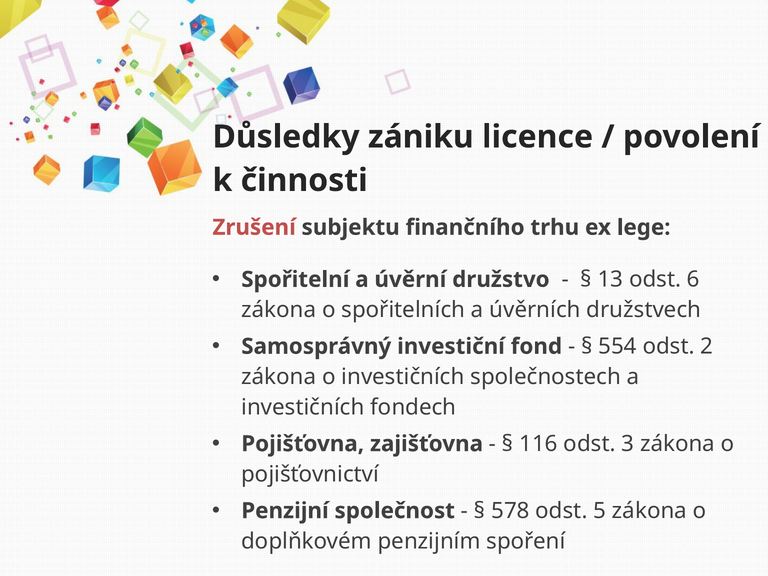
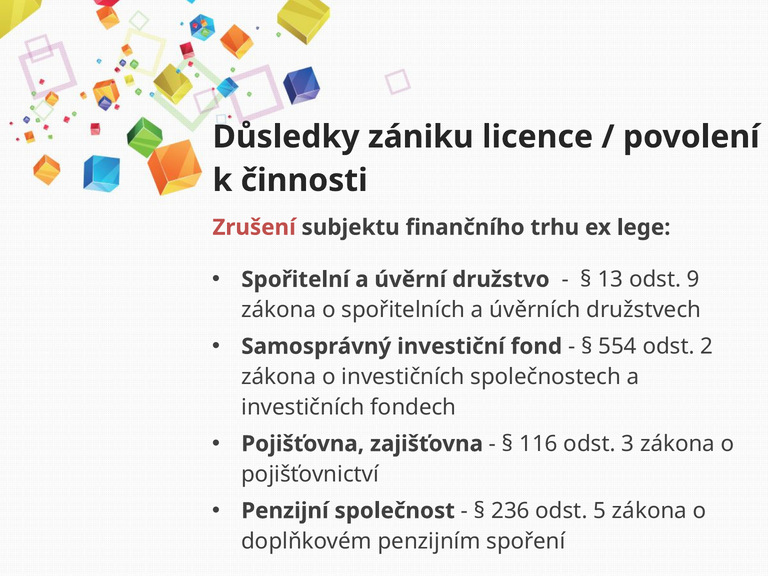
6: 6 -> 9
578: 578 -> 236
